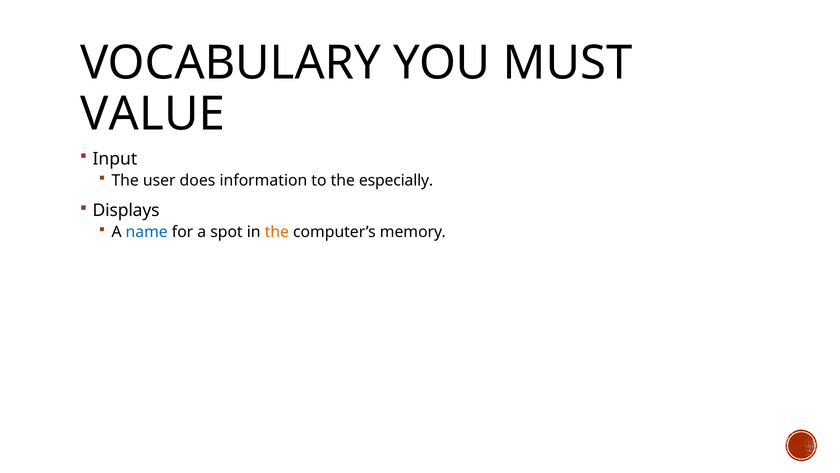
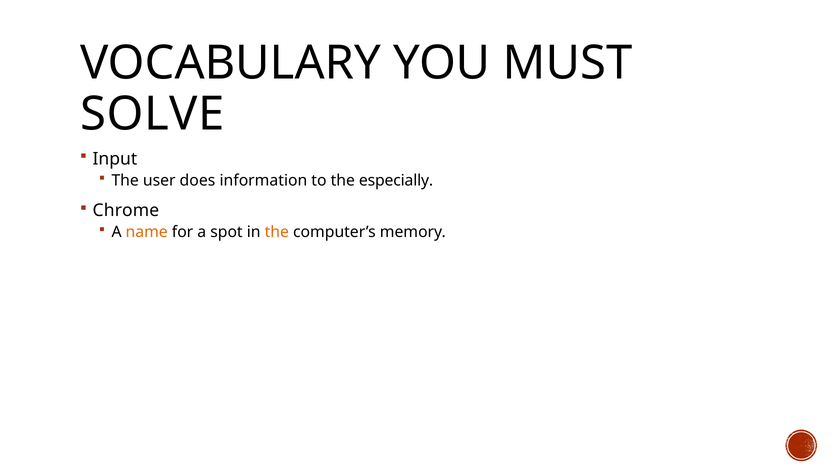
VALUE: VALUE -> SOLVE
Displays: Displays -> Chrome
name colour: blue -> orange
